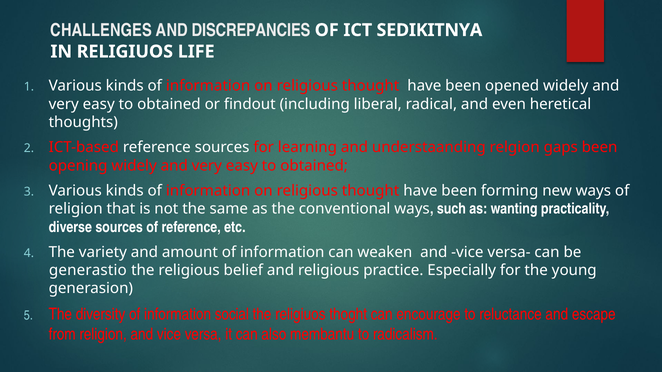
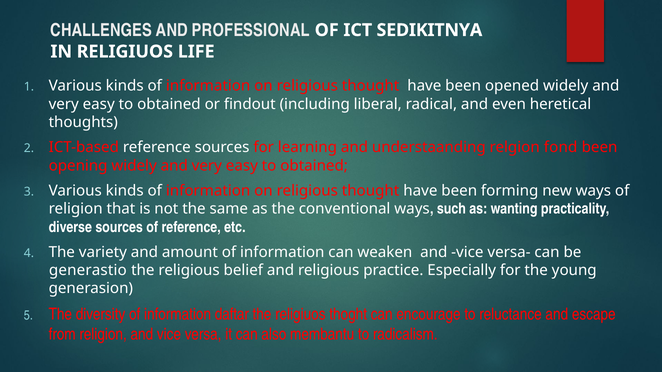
DISCREPANCIES: DISCREPANCIES -> PROFESSIONAL
gaps: gaps -> fond
social: social -> daftar
